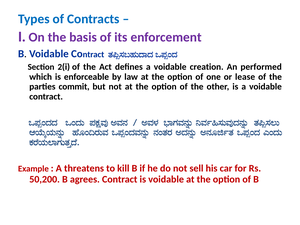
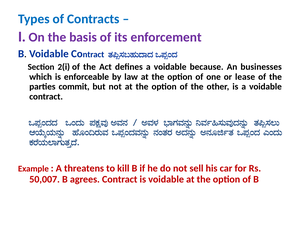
creation: creation -> because
performed: performed -> businesses
50,200: 50,200 -> 50,007
